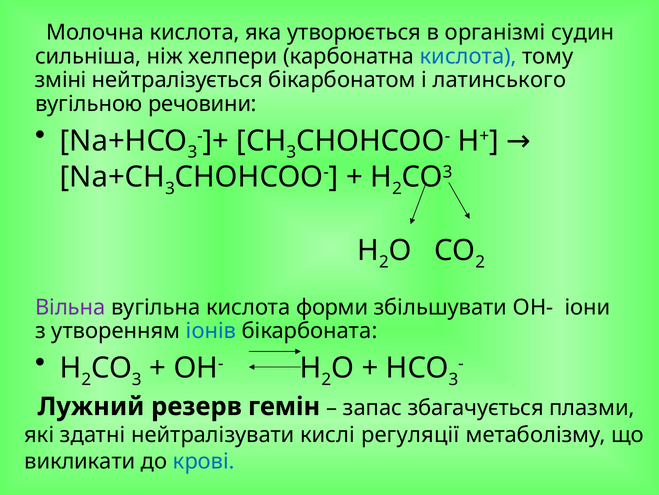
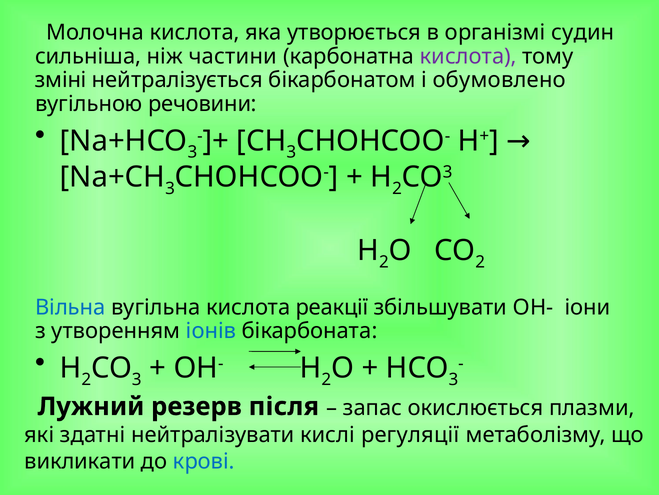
хелпери: хелпери -> частини
кислота at (468, 56) colour: blue -> purple
латинського: латинського -> обумовлено
Вільна colour: purple -> blue
форми: форми -> реакції
гемін: гемін -> після
збагачується: збагачується -> окислюється
